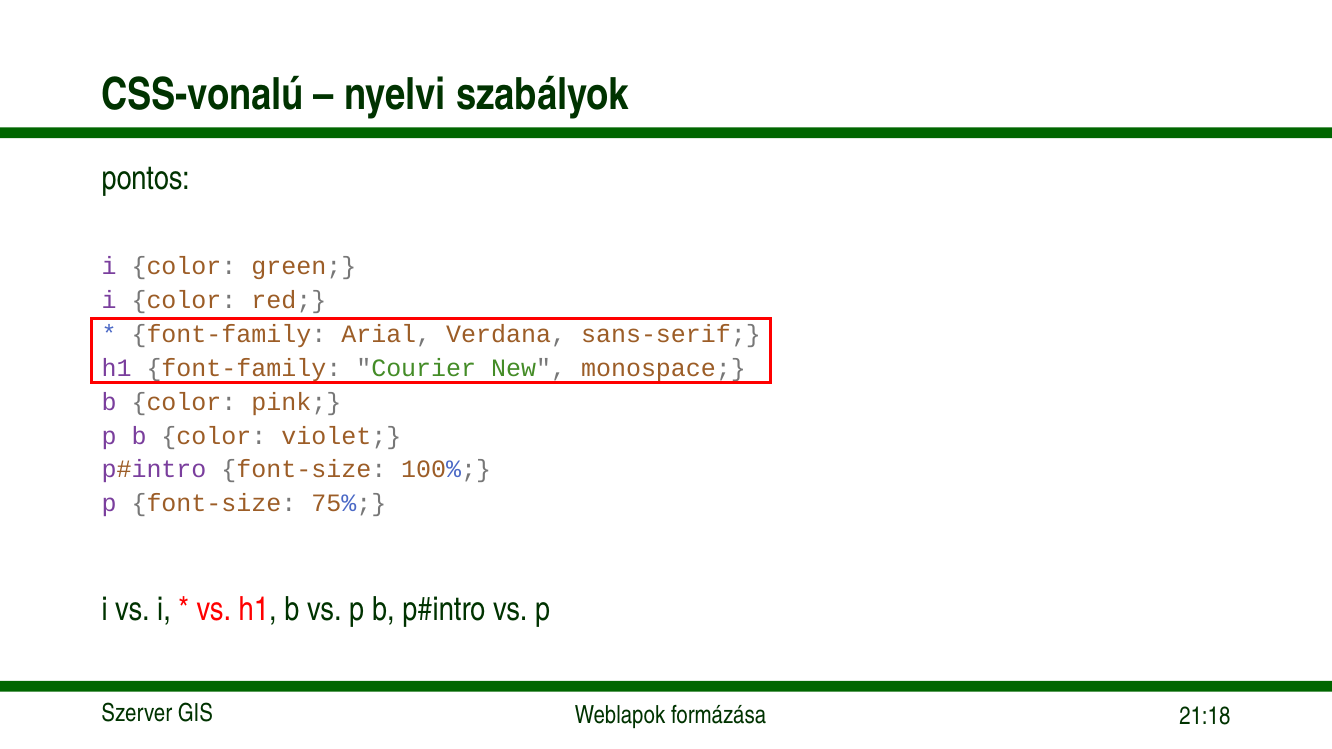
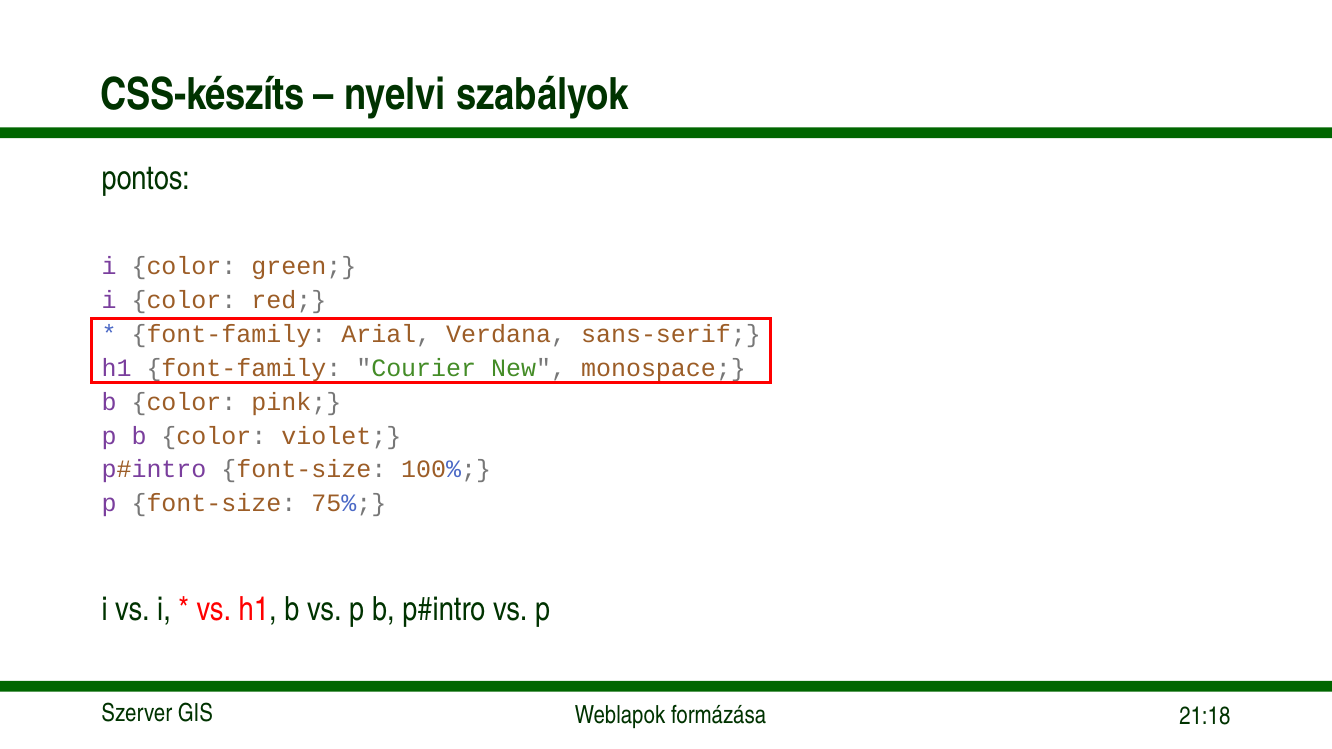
CSS-vonalú: CSS-vonalú -> CSS-készíts
